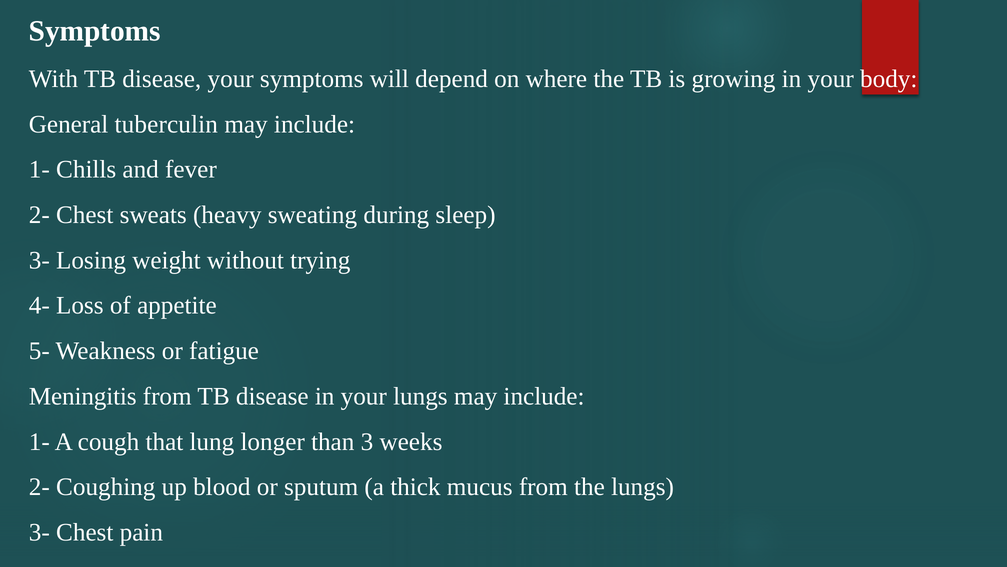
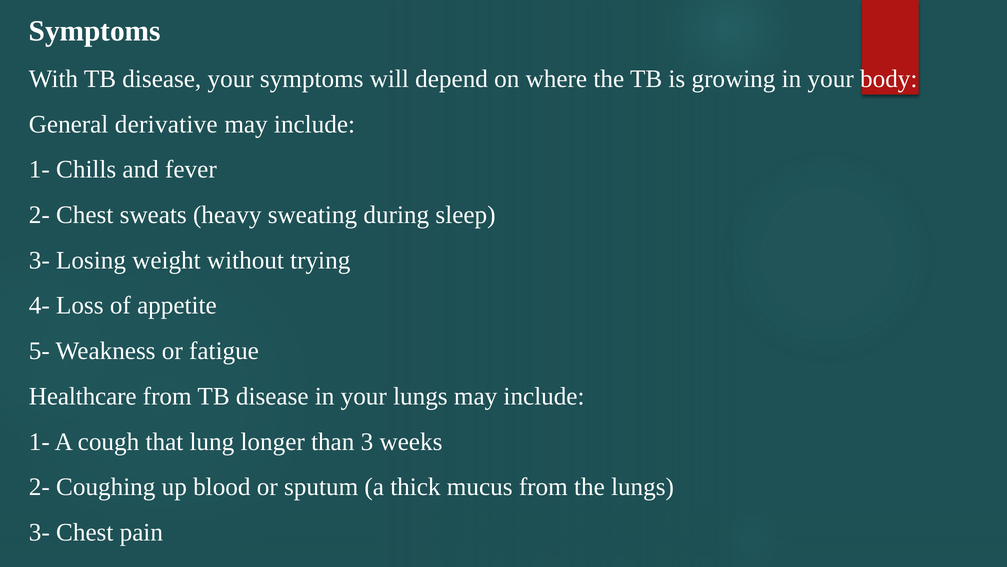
tuberculin: tuberculin -> derivative
Meningitis: Meningitis -> Healthcare
